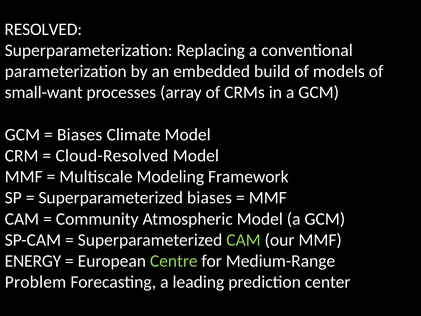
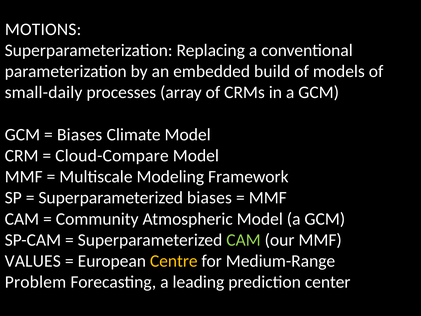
RESOLVED: RESOLVED -> MOTIONS
small-want: small-want -> small-daily
Cloud-Resolved: Cloud-Resolved -> Cloud-Compare
ENERGY: ENERGY -> VALUES
Centre colour: light green -> yellow
